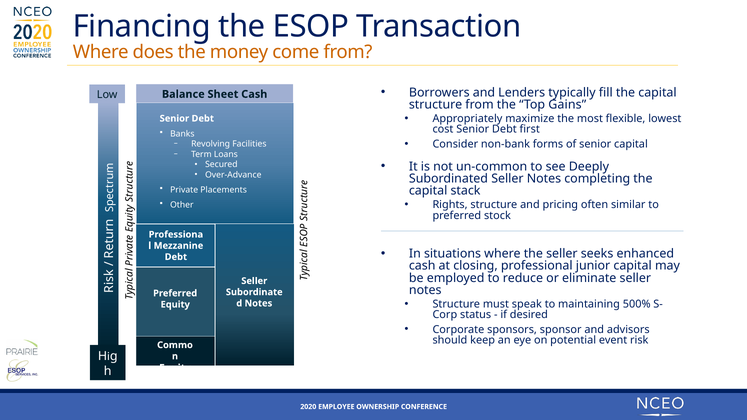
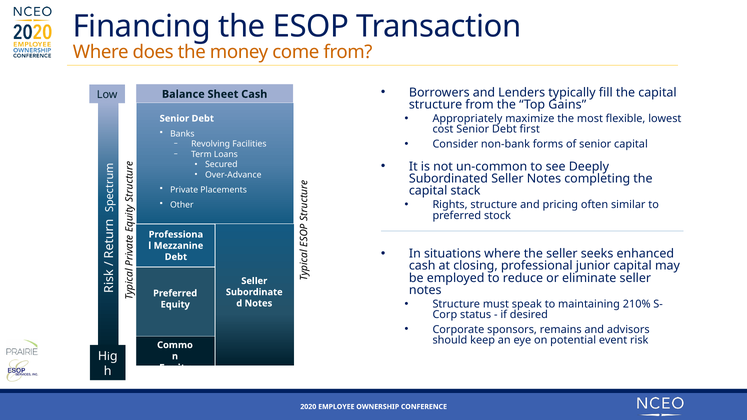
500%: 500% -> 210%
sponsor: sponsor -> remains
